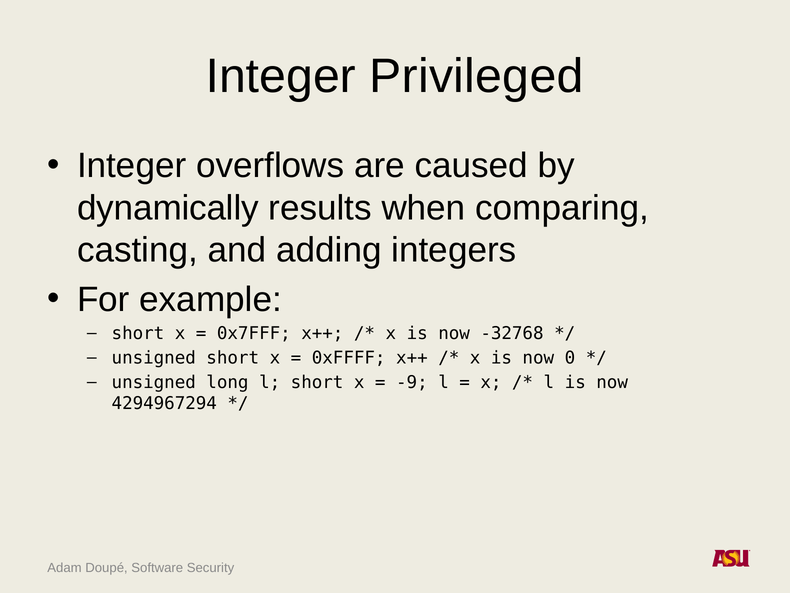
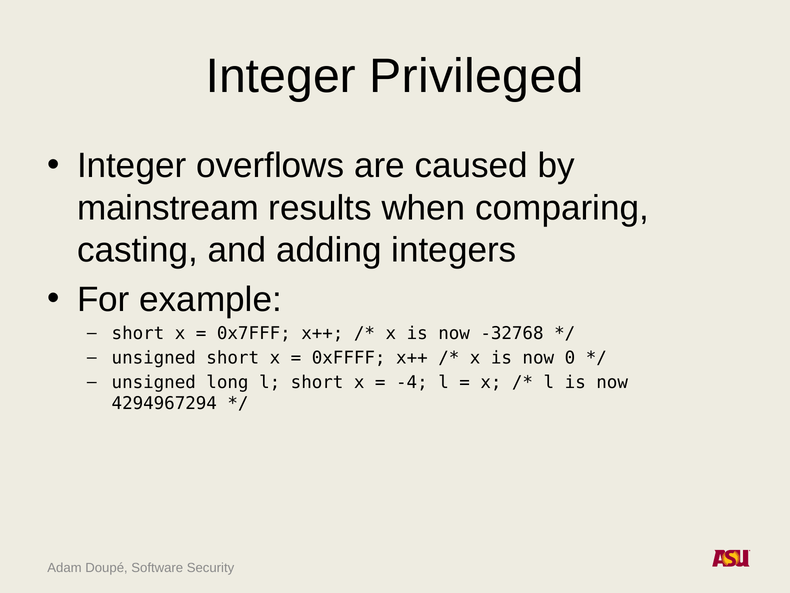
dynamically: dynamically -> mainstream
-9: -9 -> -4
